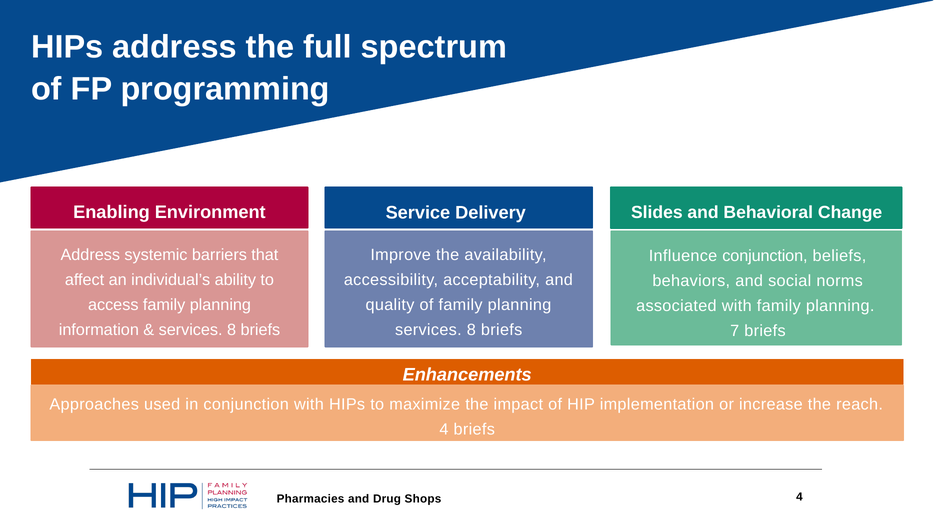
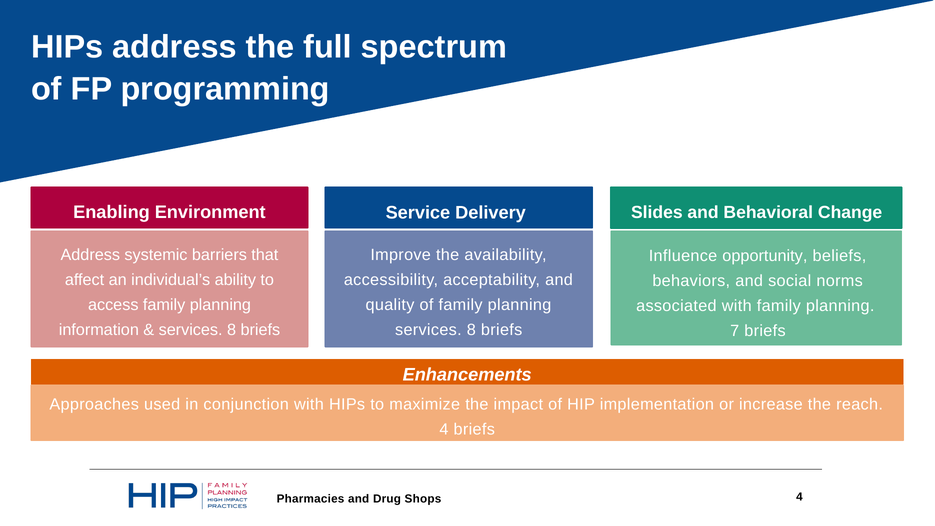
Influence conjunction: conjunction -> opportunity
